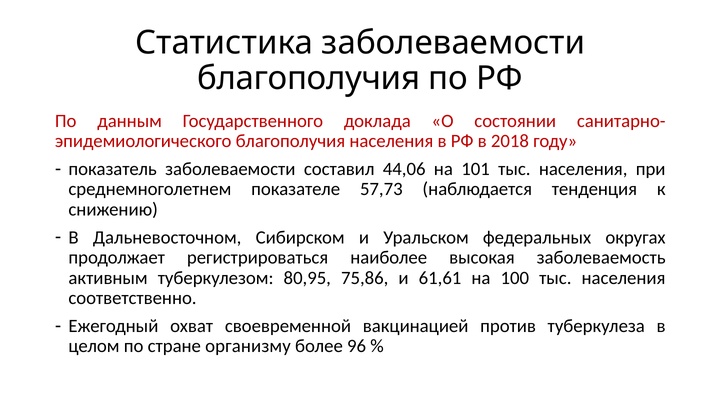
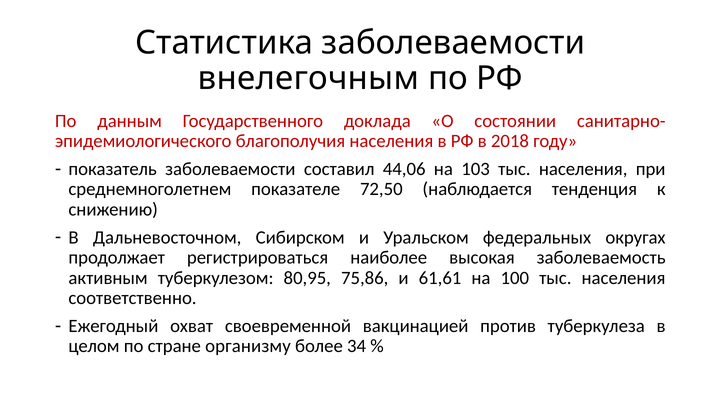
благополучия at (309, 78): благополучия -> внелегочным
101: 101 -> 103
57,73: 57,73 -> 72,50
96: 96 -> 34
